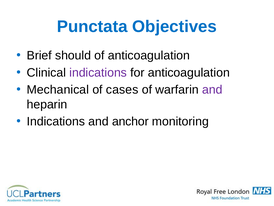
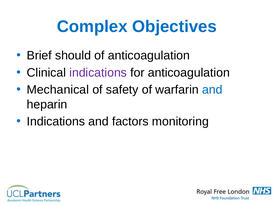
Punctata: Punctata -> Complex
cases: cases -> safety
and at (212, 90) colour: purple -> blue
anchor: anchor -> factors
